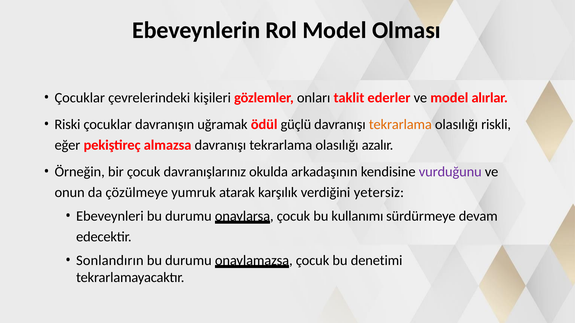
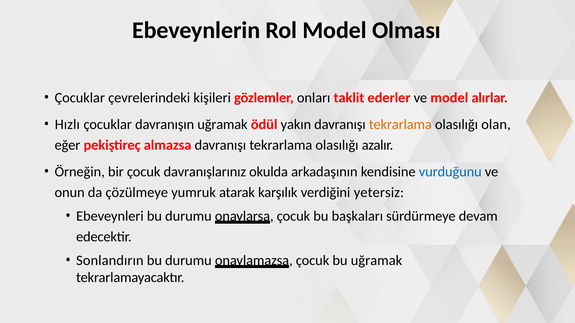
Riski: Riski -> Hızlı
güçlü: güçlü -> yakın
riskli: riskli -> olan
vurduğunu colour: purple -> blue
kullanımı: kullanımı -> başkaları
bu denetimi: denetimi -> uğramak
